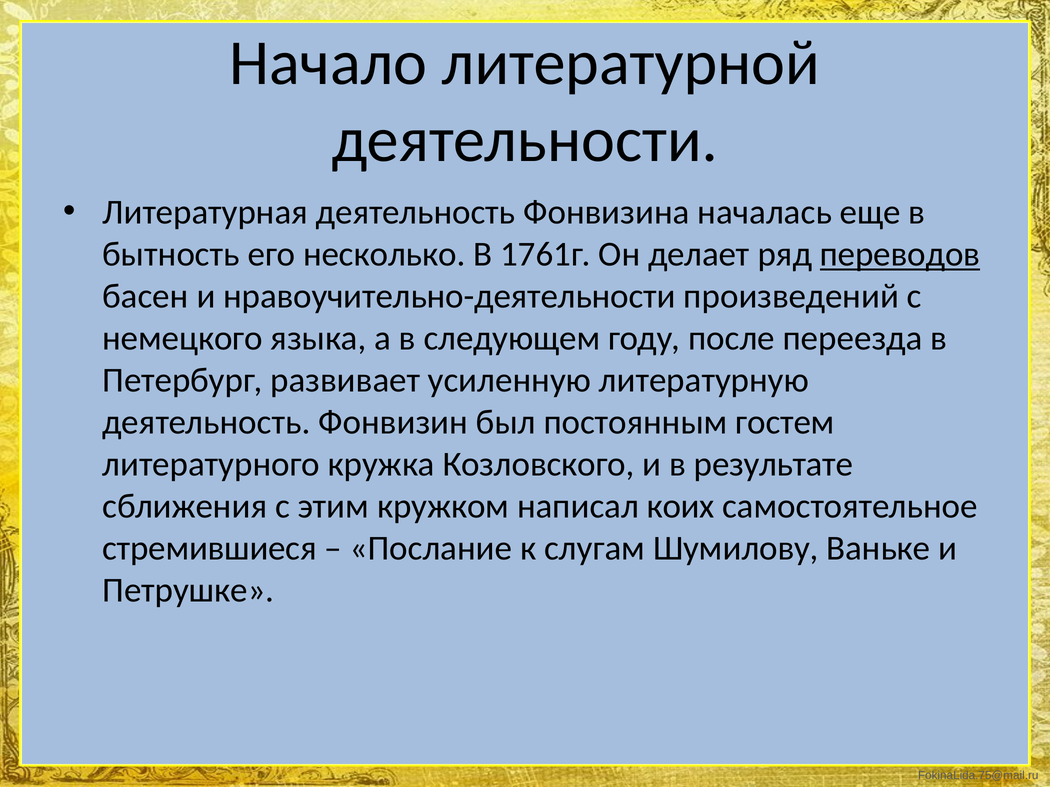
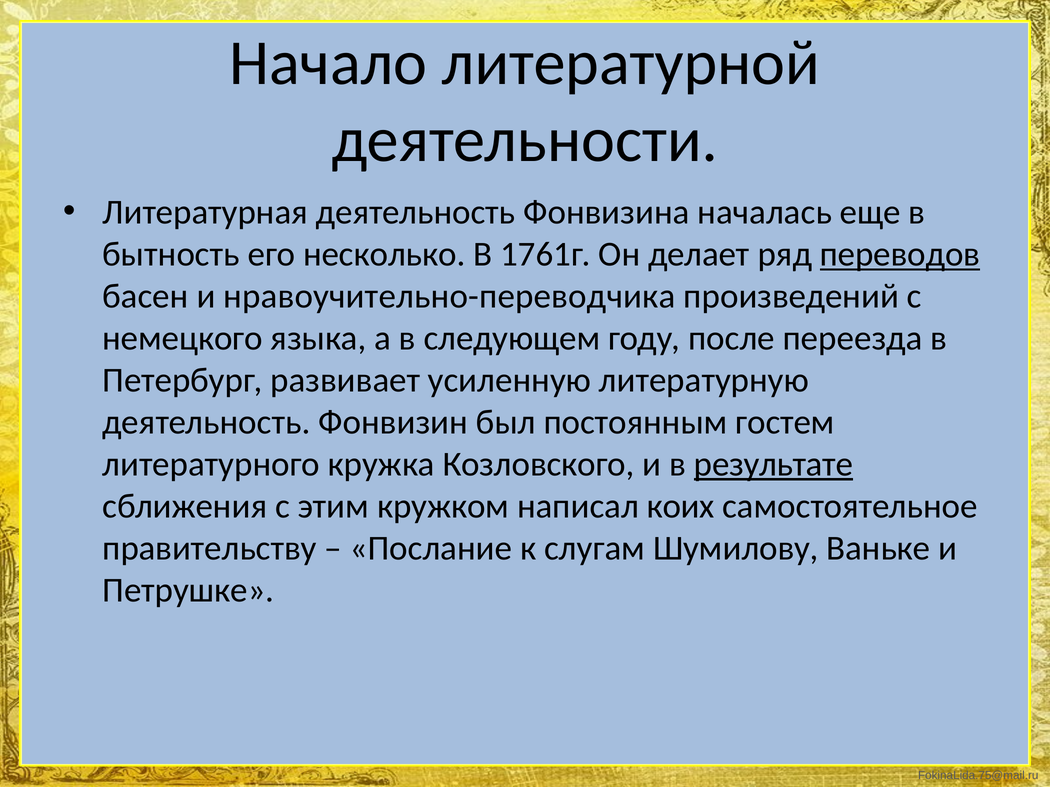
нравоучительно-деятельности: нравоучительно-деятельности -> нравоучительно-переводчика
результате underline: none -> present
стремившиеся: стремившиеся -> правительству
